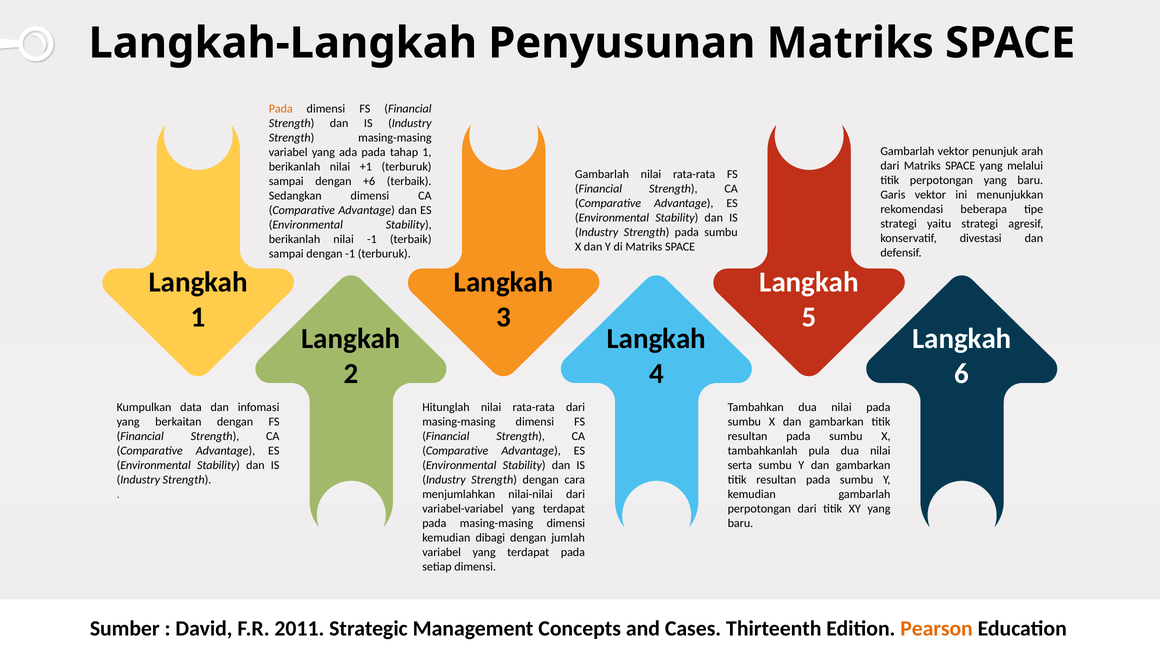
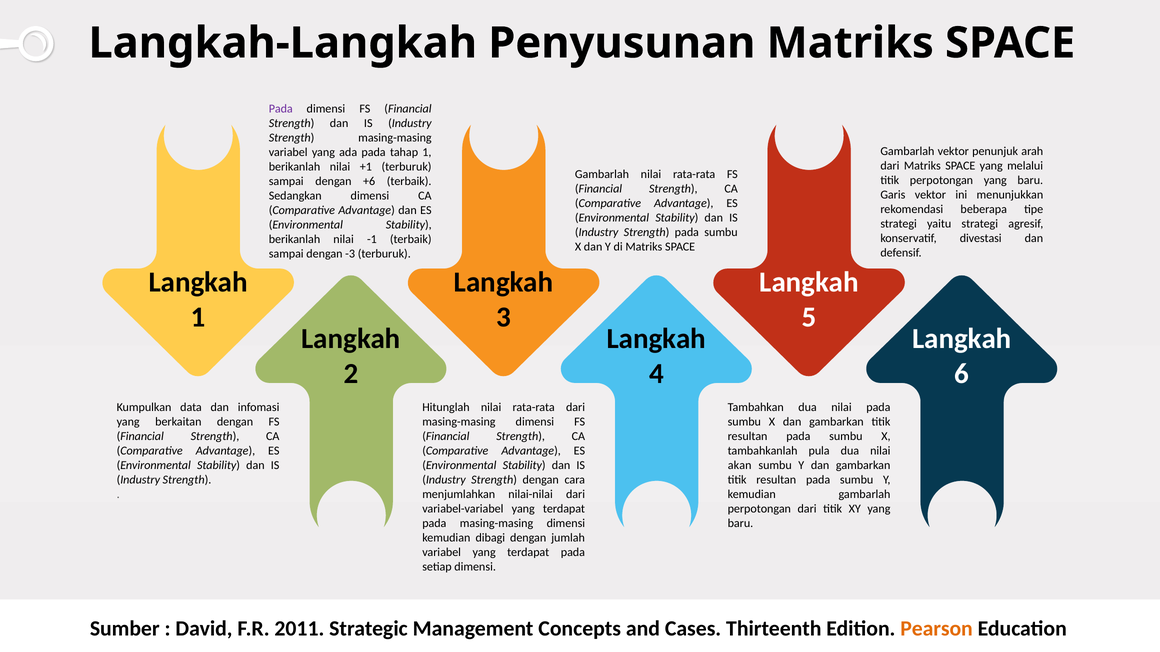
Pada at (281, 109) colour: orange -> purple
dengan -1: -1 -> -3
serta: serta -> akan
